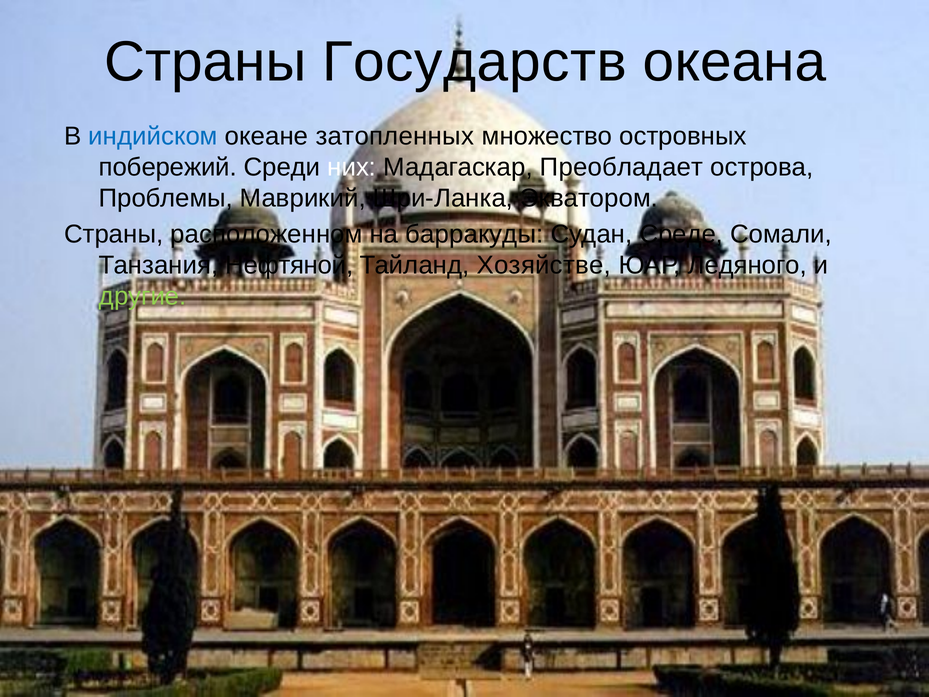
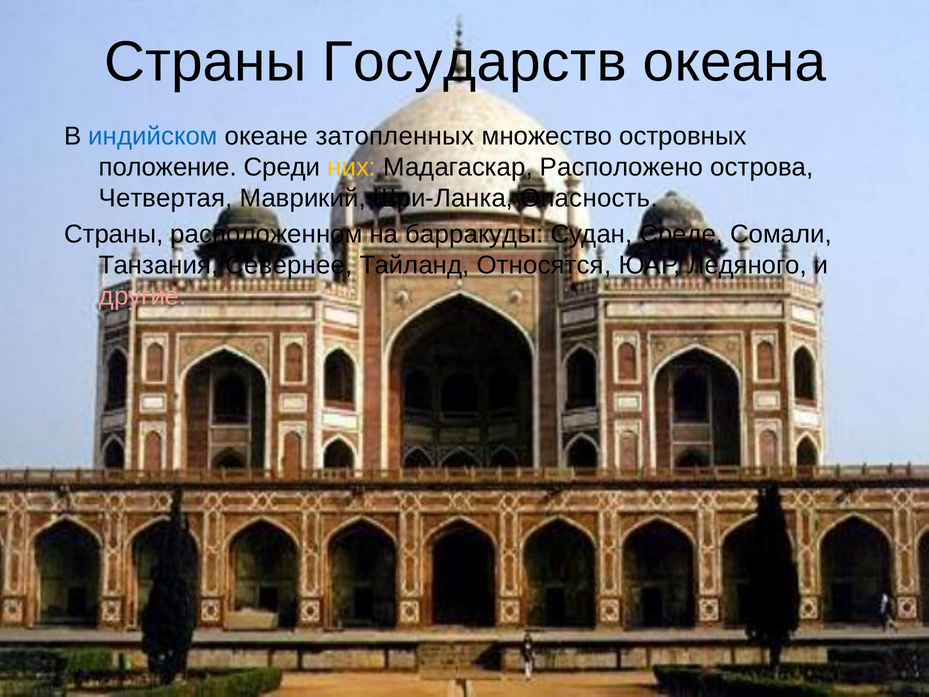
побережий: побережий -> положение
них colour: white -> yellow
Преобладает: Преобладает -> Расположено
Проблемы: Проблемы -> Четвертая
Экватором: Экватором -> Опасность
Нефтяной: Нефтяной -> Севернее
Хозяйстве: Хозяйстве -> Относятся
другие colour: light green -> pink
